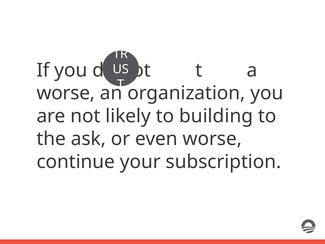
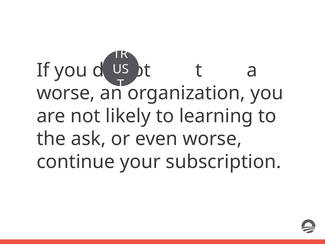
building: building -> learning
